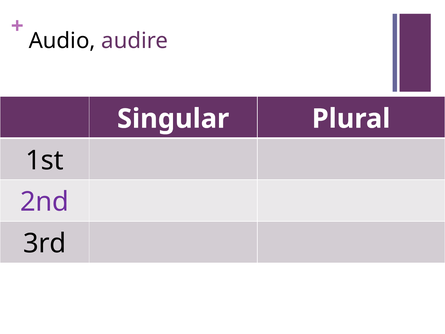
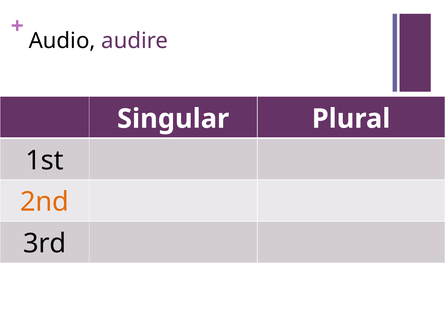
2nd colour: purple -> orange
